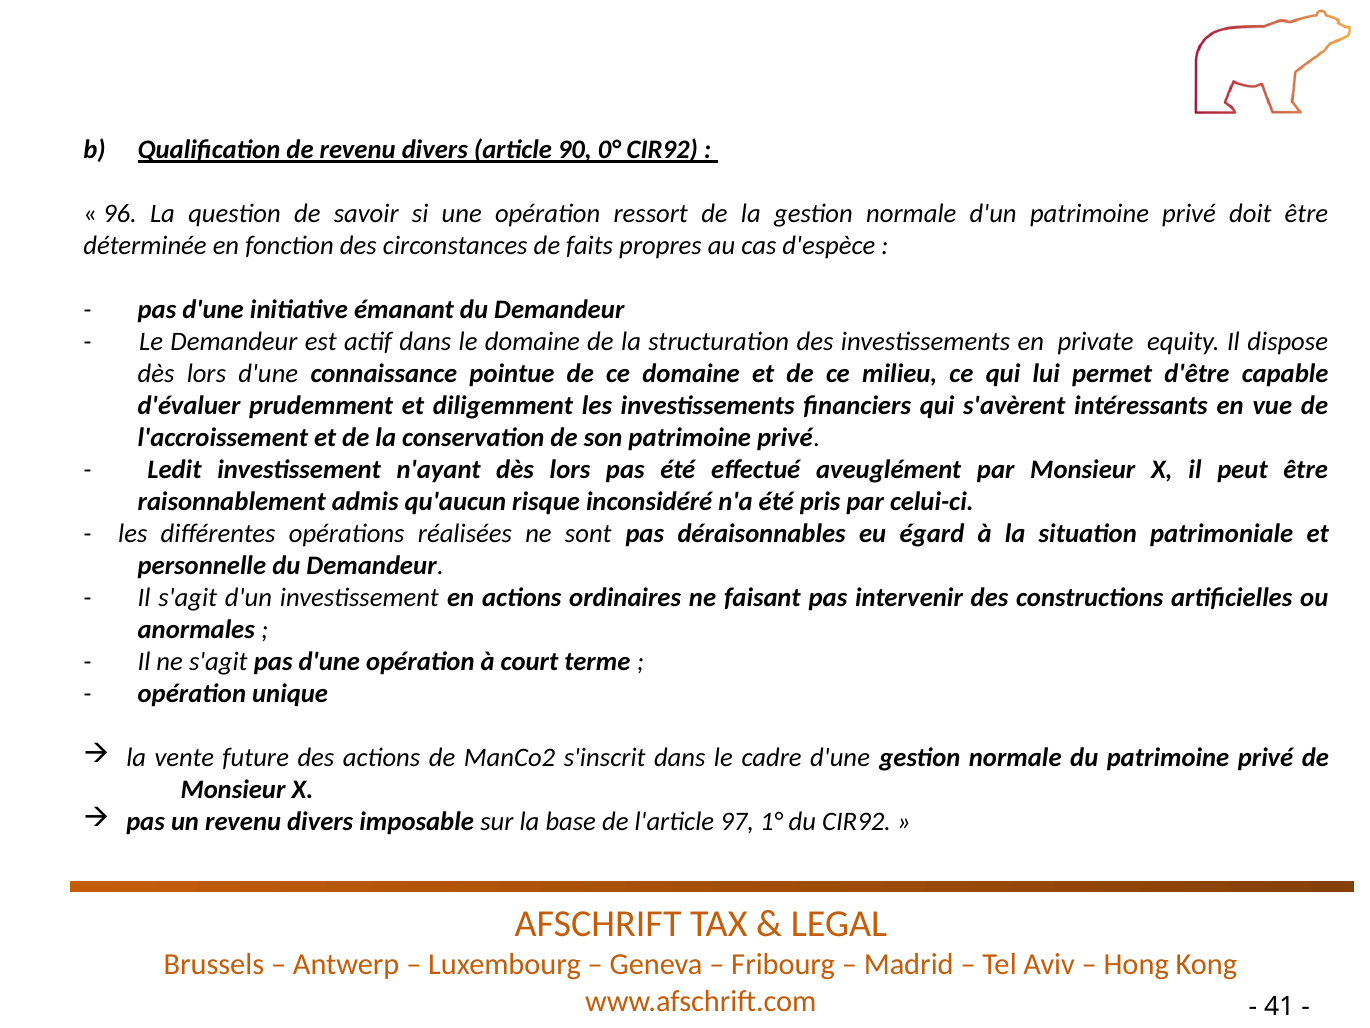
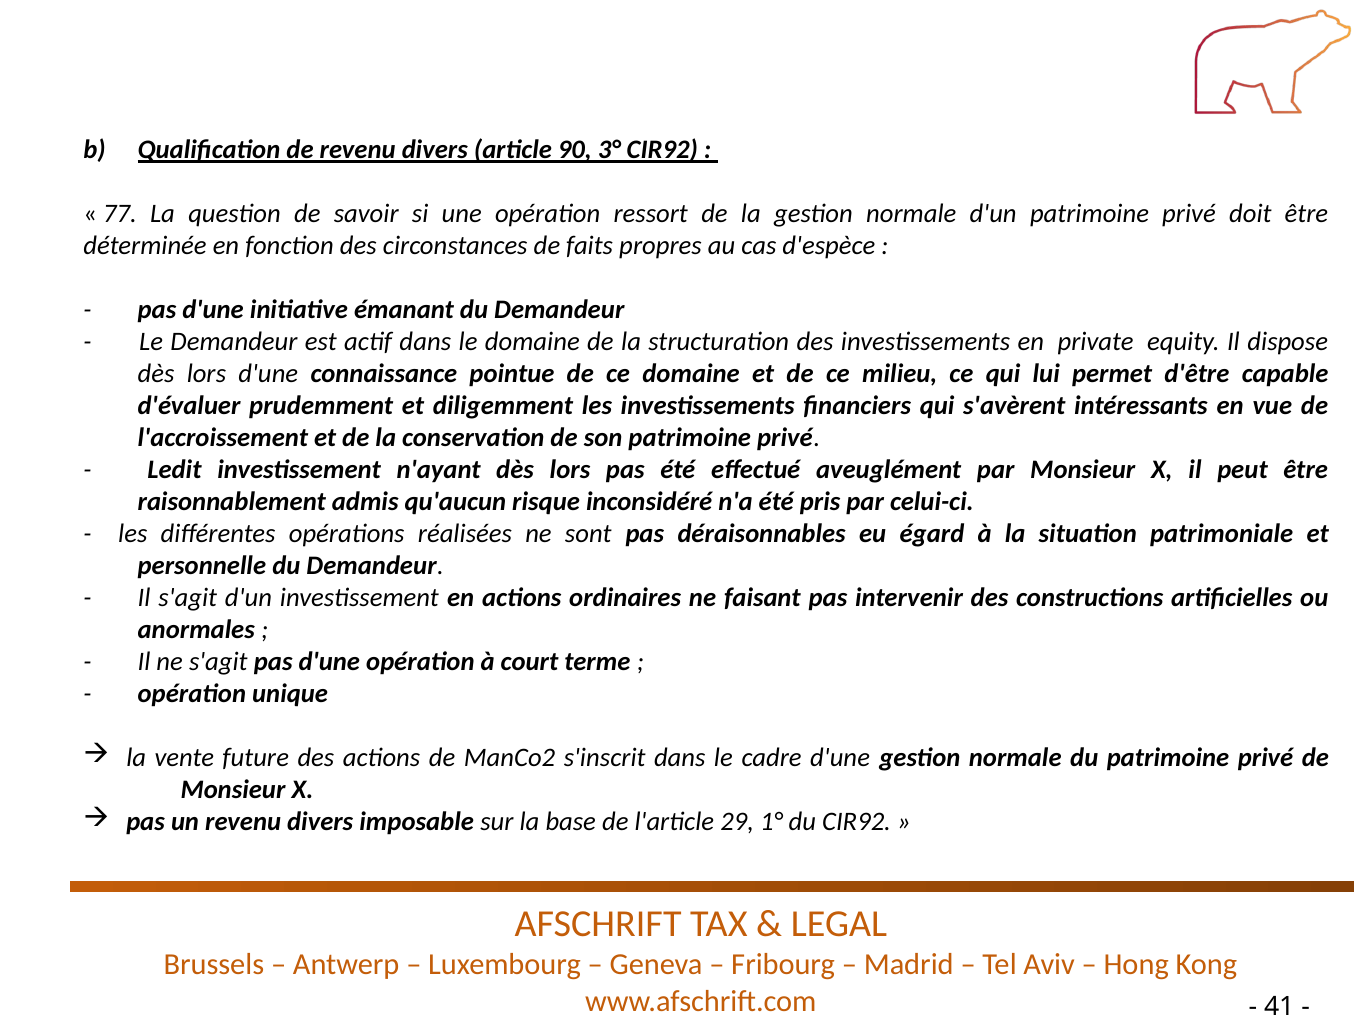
0°: 0° -> 3°
96: 96 -> 77
97: 97 -> 29
